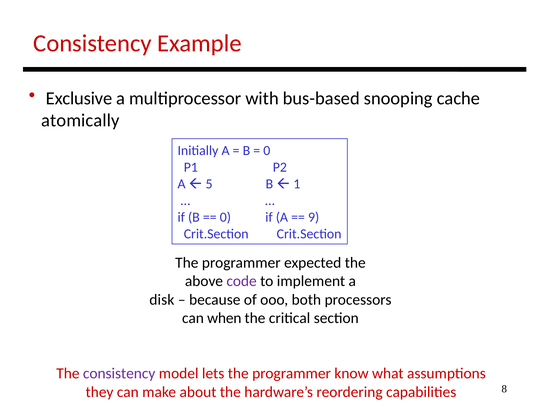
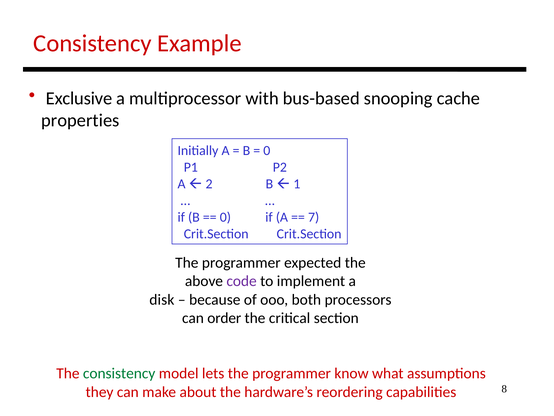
atomically: atomically -> properties
5: 5 -> 2
9: 9 -> 7
when: when -> order
consistency at (119, 373) colour: purple -> green
